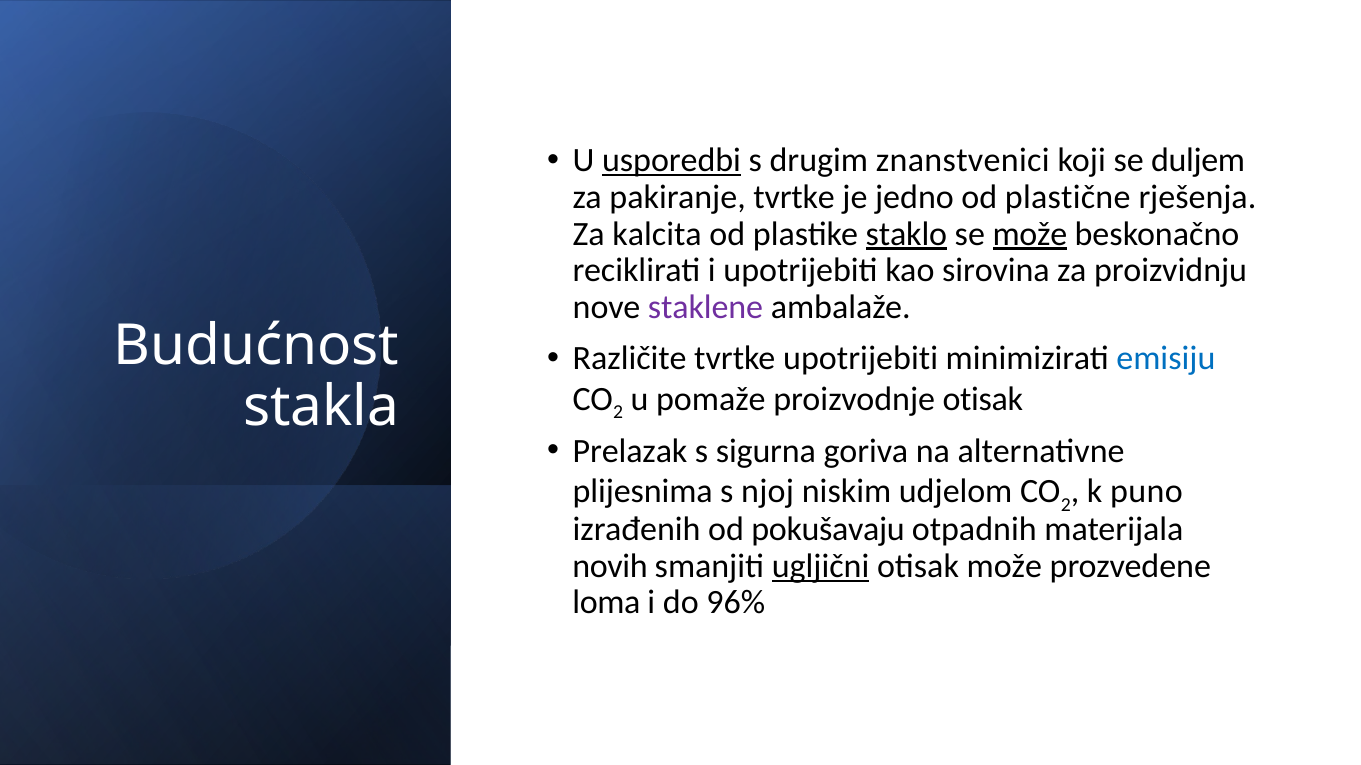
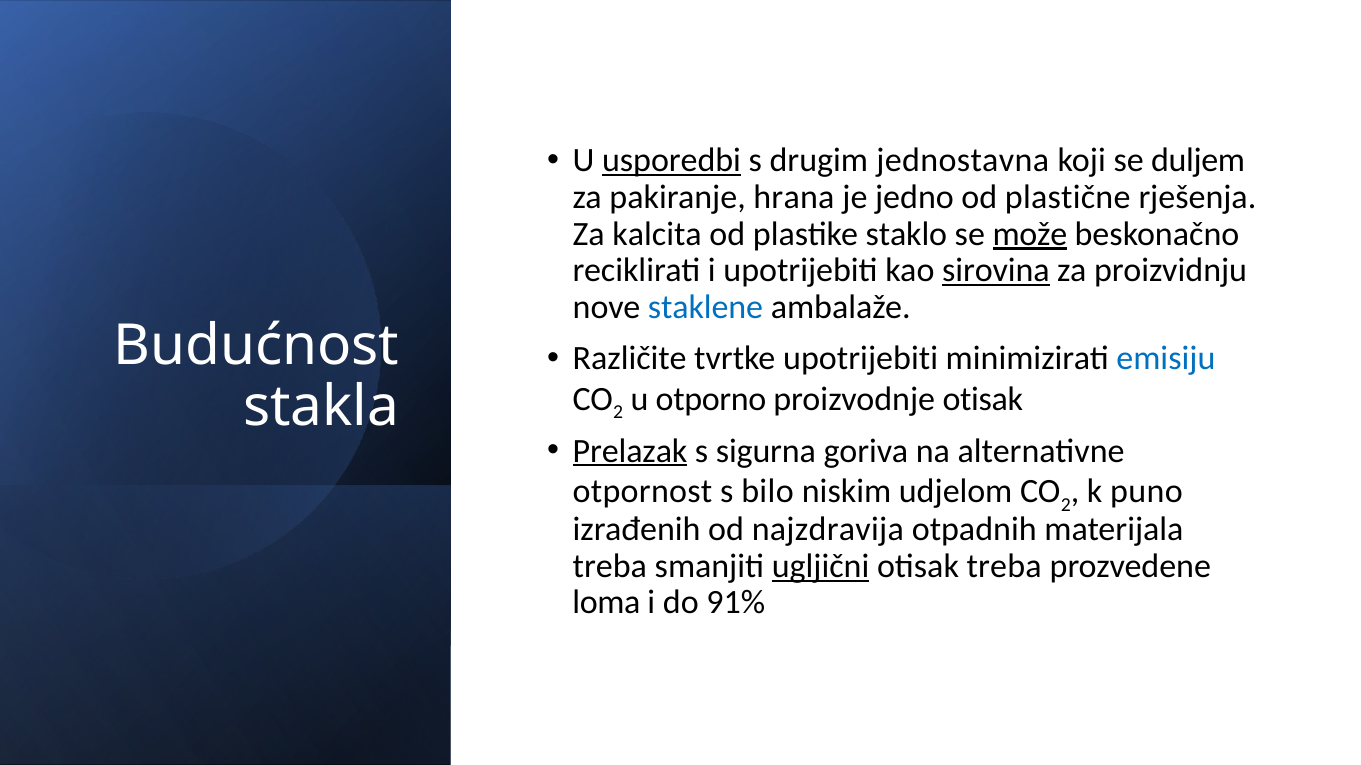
znanstvenici: znanstvenici -> jednostavna
pakiranje tvrtke: tvrtke -> hrana
staklo underline: present -> none
sirovina underline: none -> present
staklene colour: purple -> blue
pomaže: pomaže -> otporno
Prelazak underline: none -> present
plijesnima: plijesnima -> otpornost
njoj: njoj -> bilo
pokušavaju: pokušavaju -> najzdravija
novih at (610, 566): novih -> treba
otisak može: može -> treba
96%: 96% -> 91%
